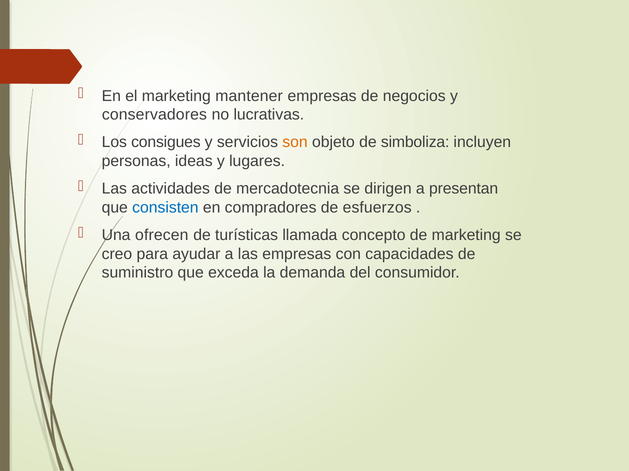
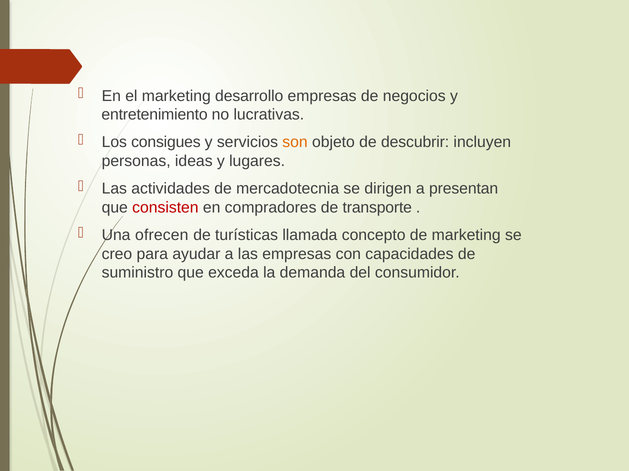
mantener: mantener -> desarrollo
conservadores: conservadores -> entretenimiento
simboliza: simboliza -> descubrir
consisten colour: blue -> red
esfuerzos: esfuerzos -> transporte
